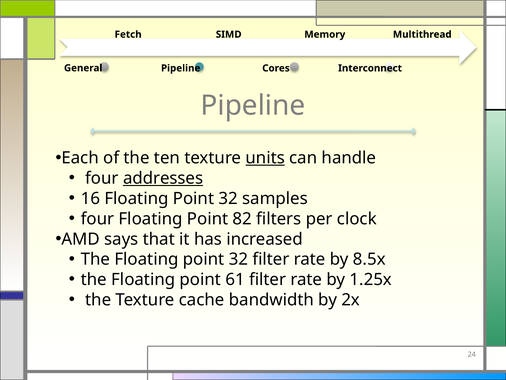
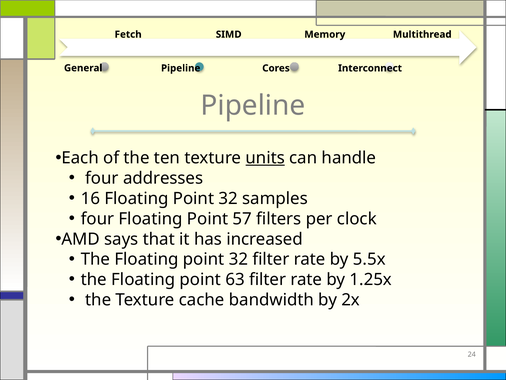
addresses underline: present -> none
82: 82 -> 57
8.5x: 8.5x -> 5.5x
61: 61 -> 63
